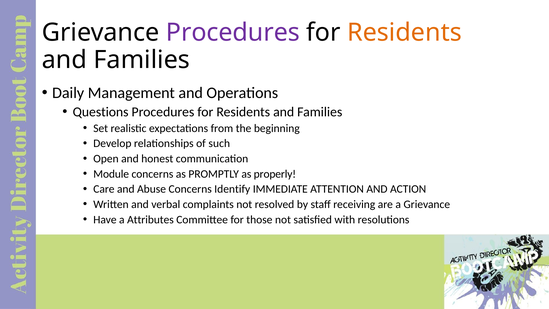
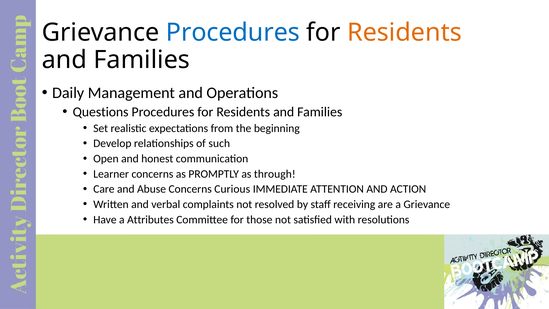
Procedures at (233, 33) colour: purple -> blue
Module: Module -> Learner
properly: properly -> through
Identify: Identify -> Curious
